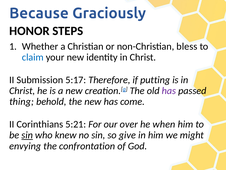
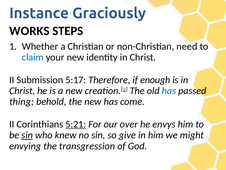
Because: Because -> Instance
HONOR: HONOR -> WORKS
bless: bless -> need
putting: putting -> enough
has at (169, 90) colour: purple -> blue
5:21 underline: none -> present
when: when -> envys
confrontation: confrontation -> transgression
